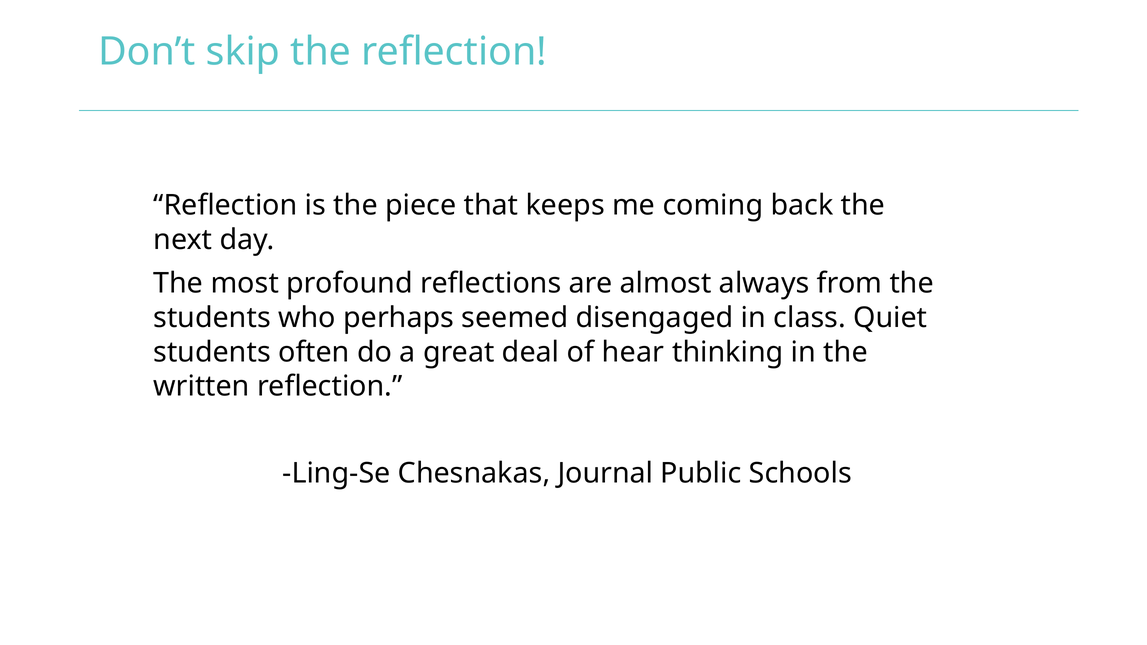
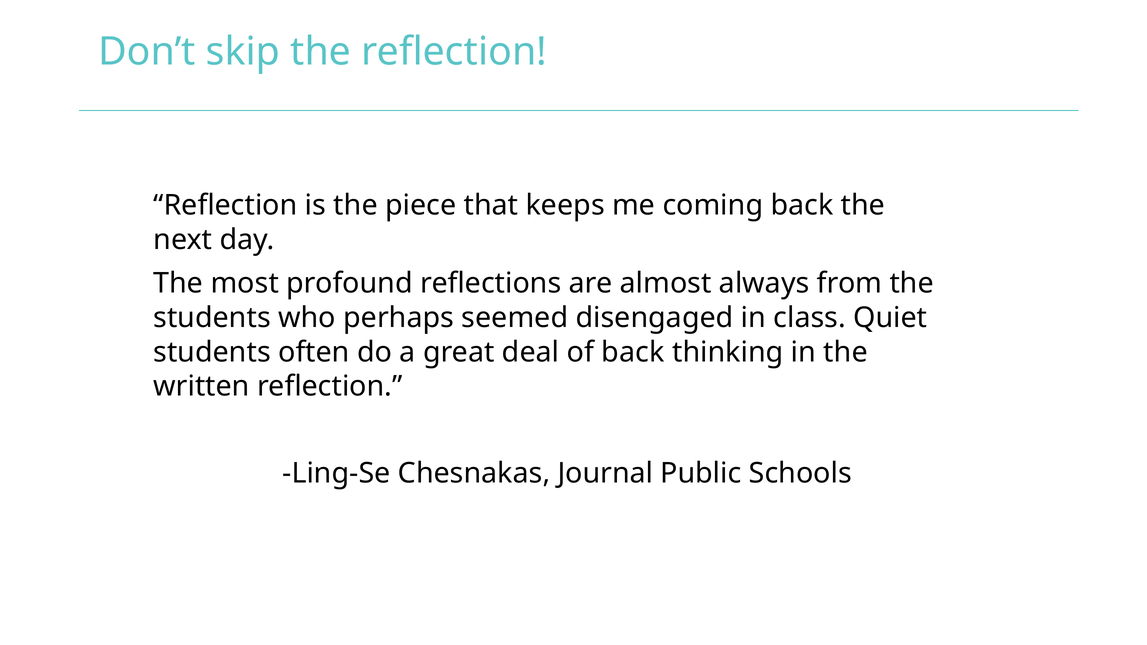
of hear: hear -> back
